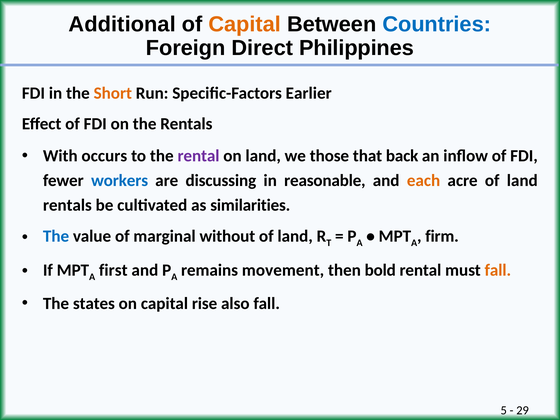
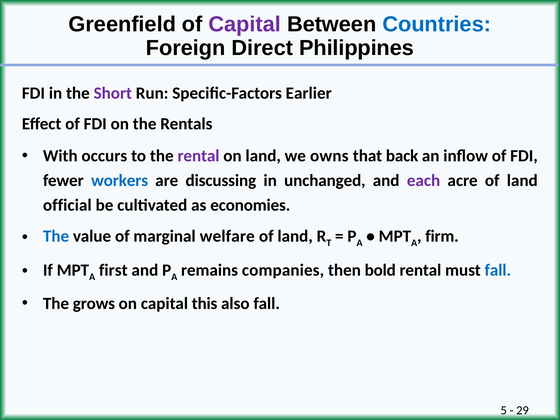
Additional: Additional -> Greenfield
Capital at (245, 24) colour: orange -> purple
Short colour: orange -> purple
those: those -> owns
reasonable: reasonable -> unchanged
each colour: orange -> purple
rentals at (67, 205): rentals -> official
similarities: similarities -> economies
without: without -> welfare
movement: movement -> companies
fall at (498, 270) colour: orange -> blue
states: states -> grows
rise: rise -> this
